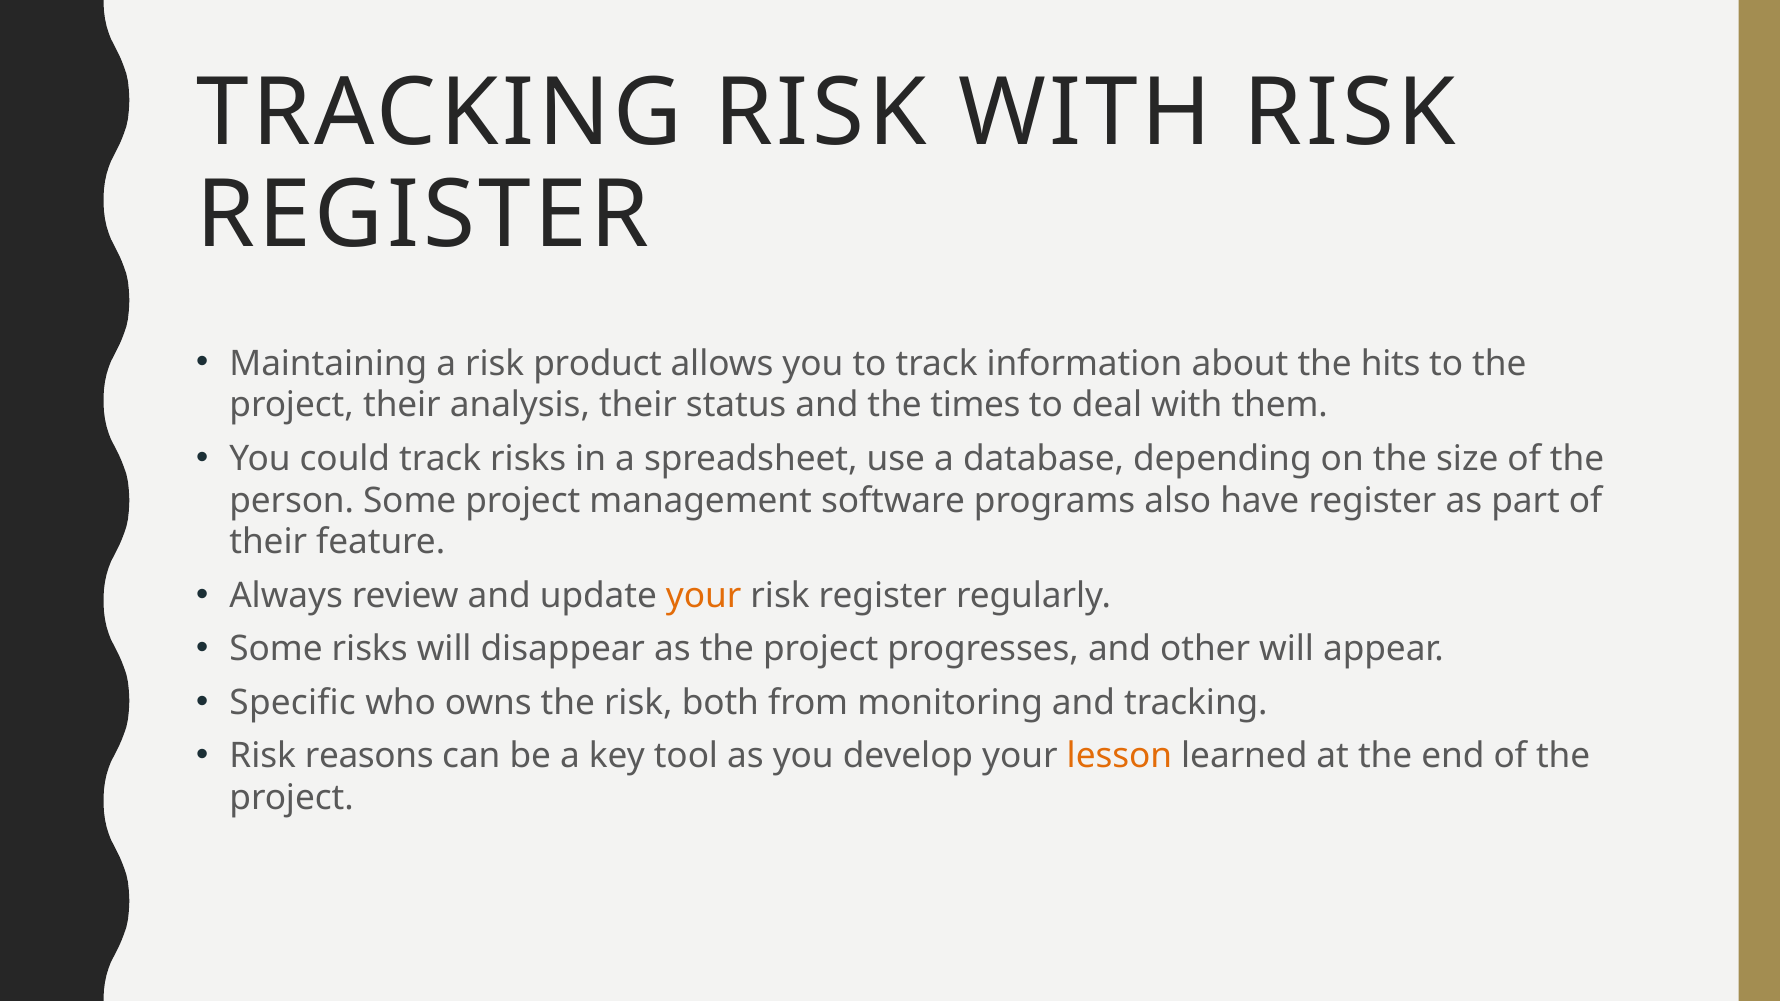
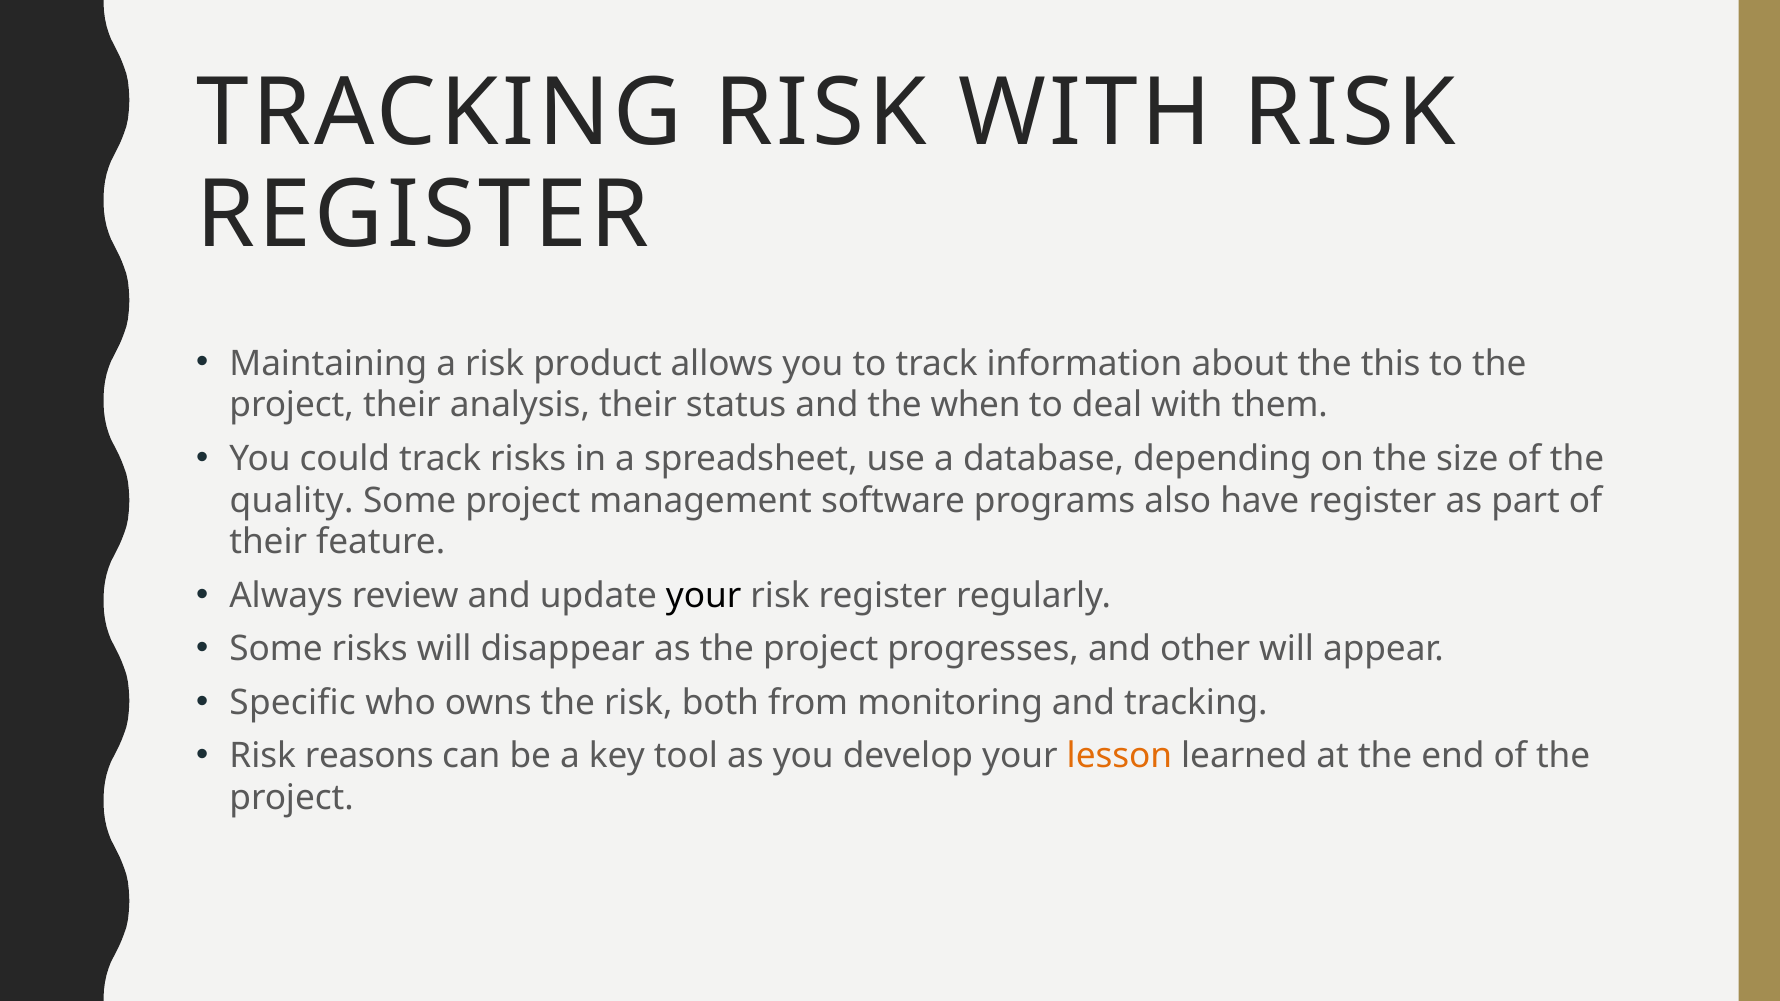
hits: hits -> this
times: times -> when
person: person -> quality
your at (704, 596) colour: orange -> black
